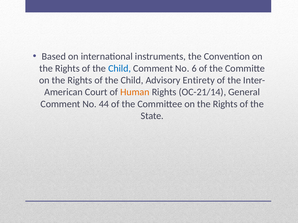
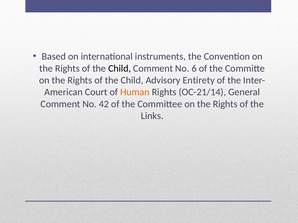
Child at (120, 68) colour: blue -> black
44: 44 -> 42
State: State -> Links
